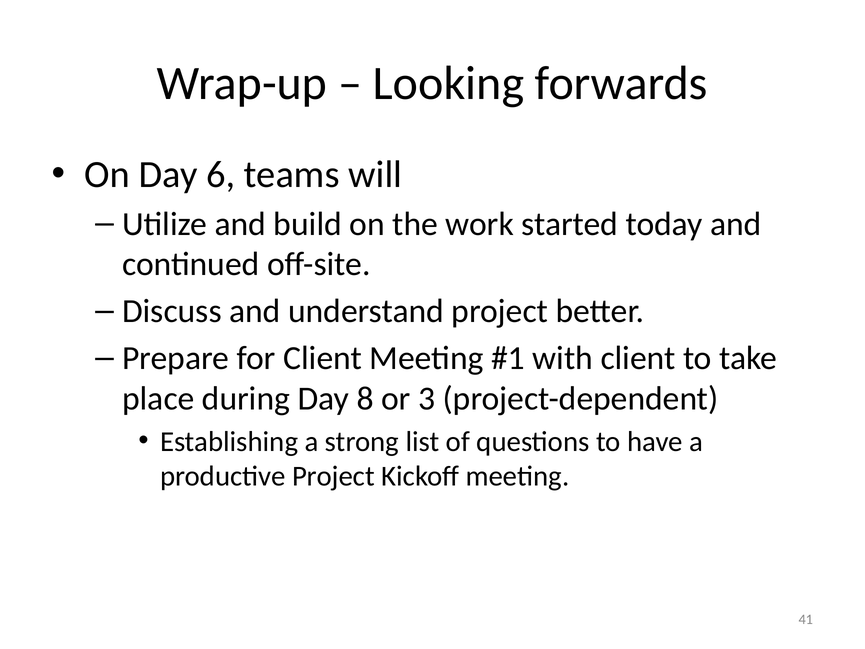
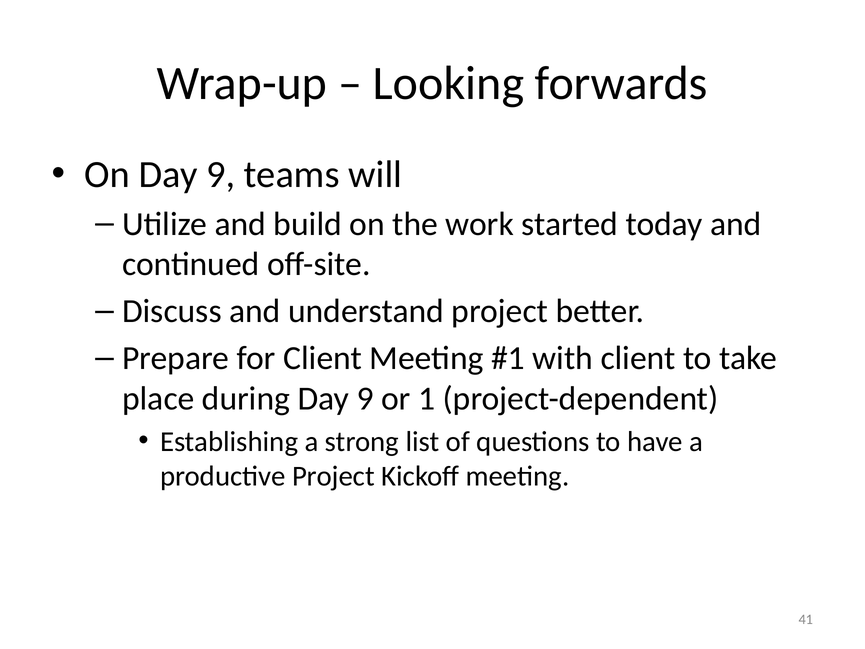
On Day 6: 6 -> 9
during Day 8: 8 -> 9
3: 3 -> 1
